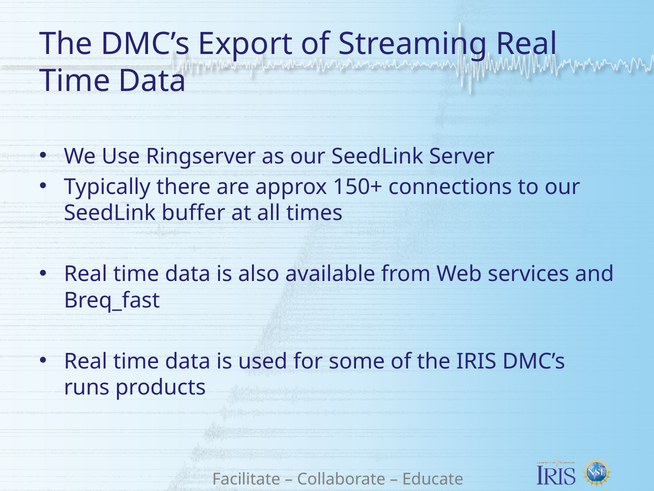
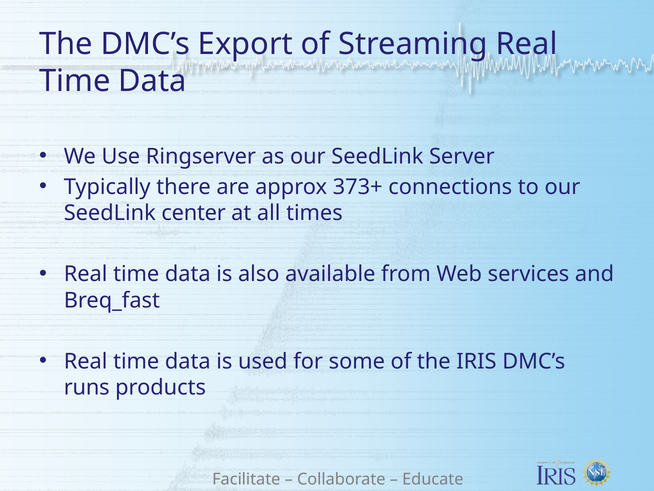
150+: 150+ -> 373+
buffer: buffer -> center
